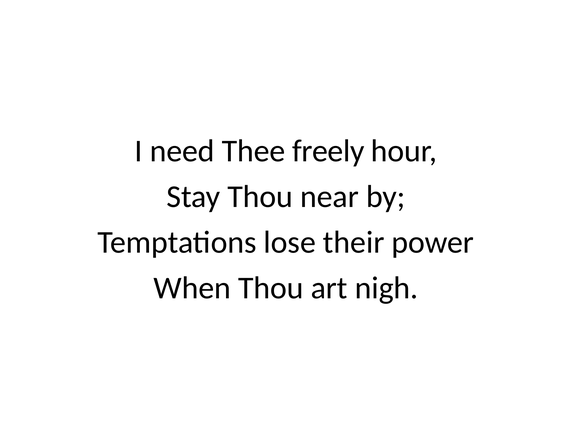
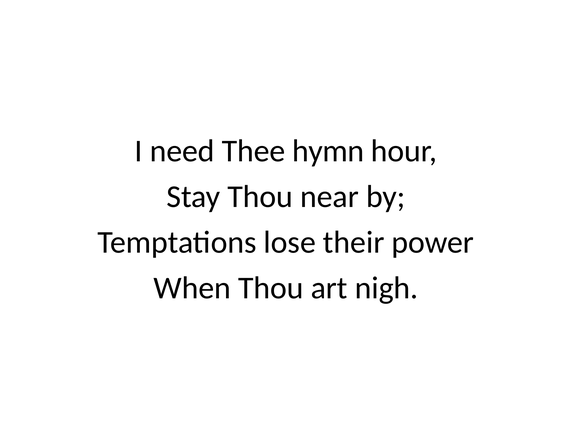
freely: freely -> hymn
